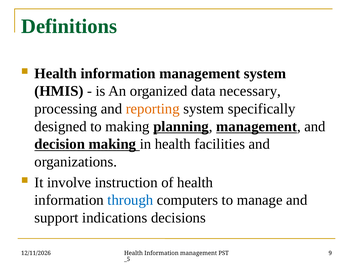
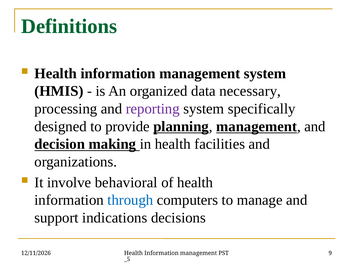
reporting colour: orange -> purple
to making: making -> provide
instruction: instruction -> behavioral
